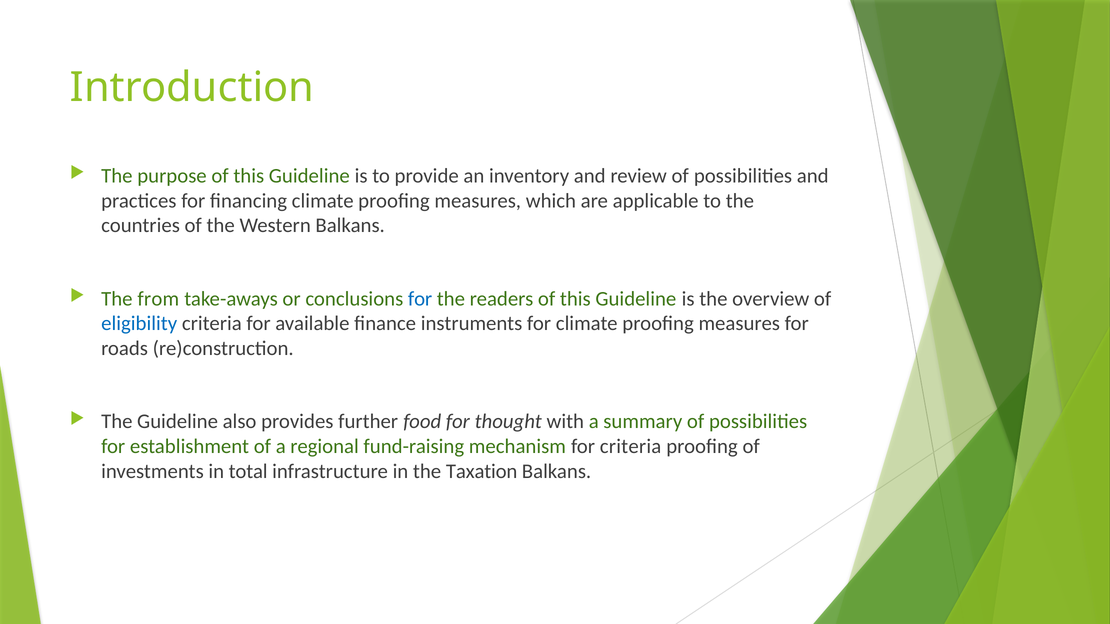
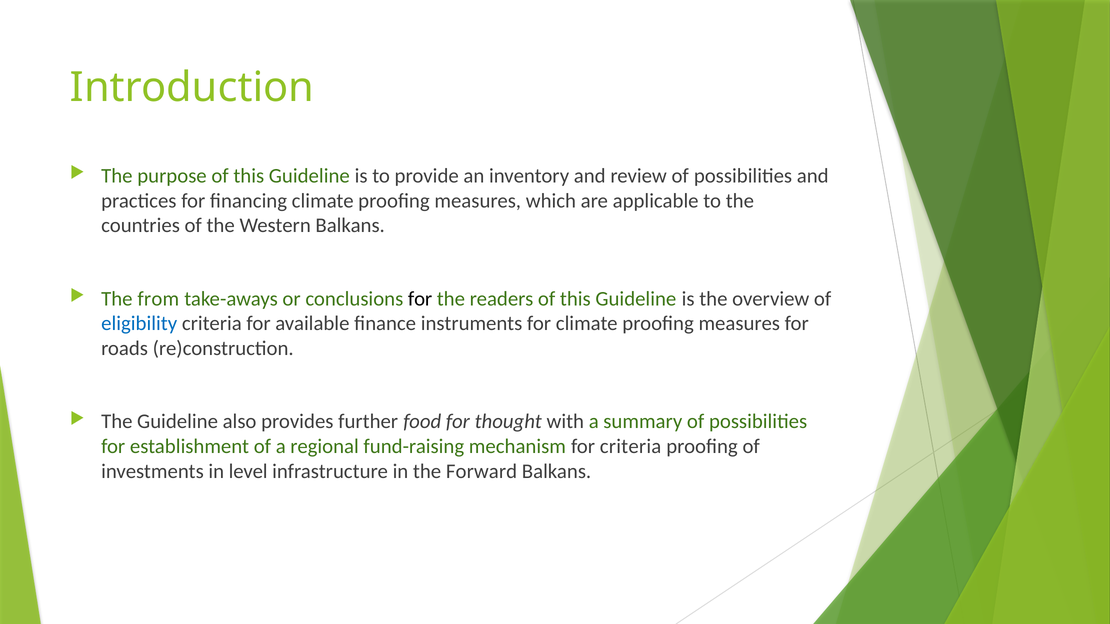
for at (420, 299) colour: blue -> black
total: total -> level
Taxation: Taxation -> Forward
